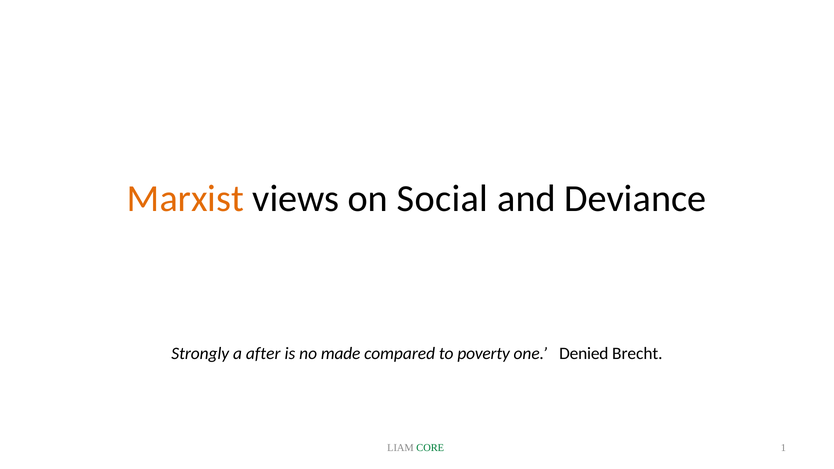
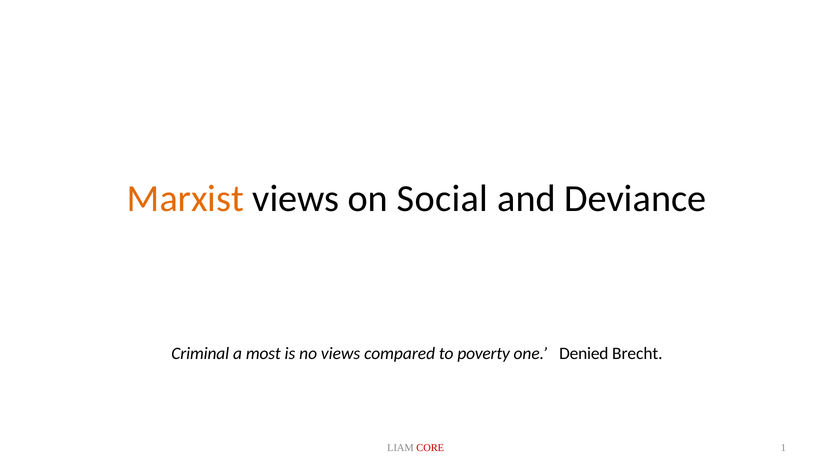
Strongly: Strongly -> Criminal
after: after -> most
no made: made -> views
CORE colour: green -> red
